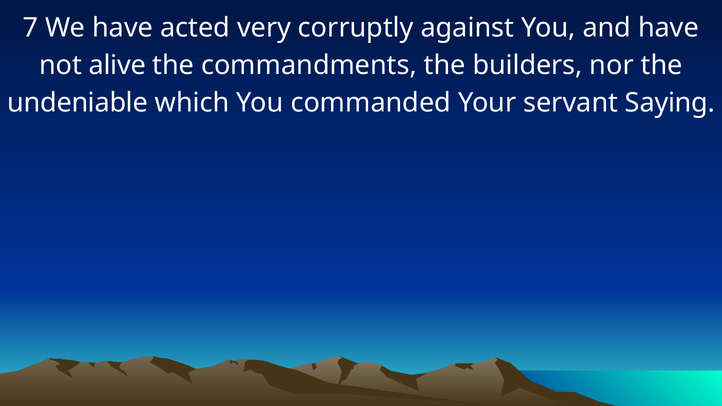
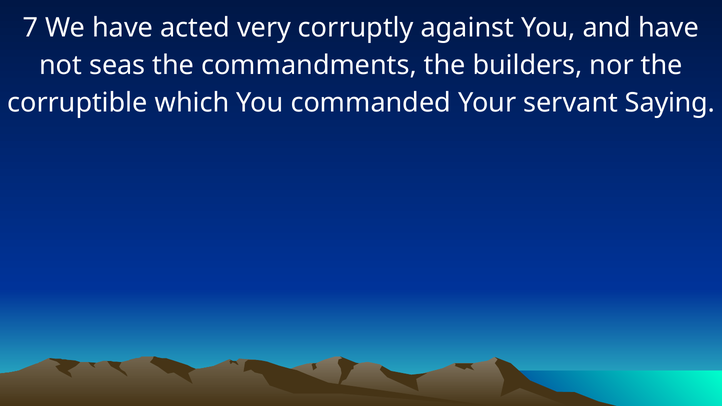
alive: alive -> seas
undeniable: undeniable -> corruptible
